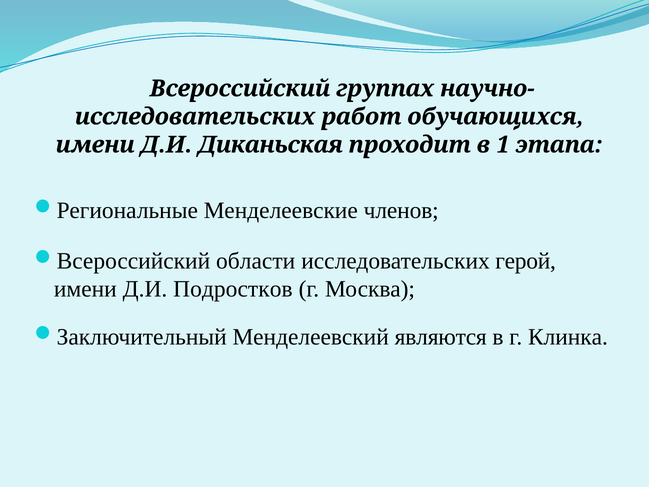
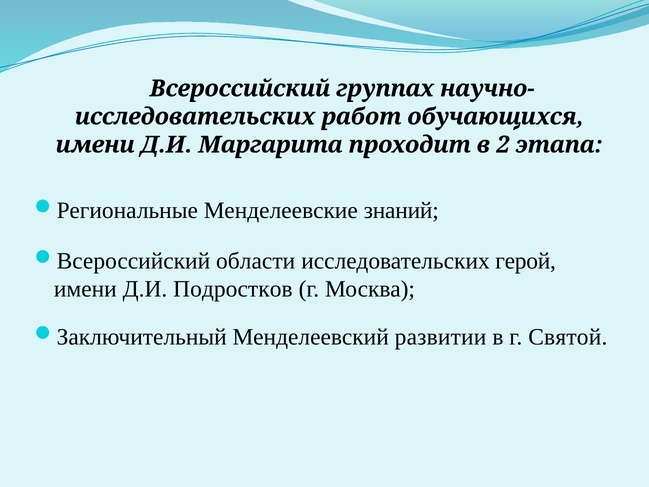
Диканьская: Диканьская -> Маргарита
1: 1 -> 2
членов: членов -> знаний
являются: являются -> развитии
Клинка: Клинка -> Святой
